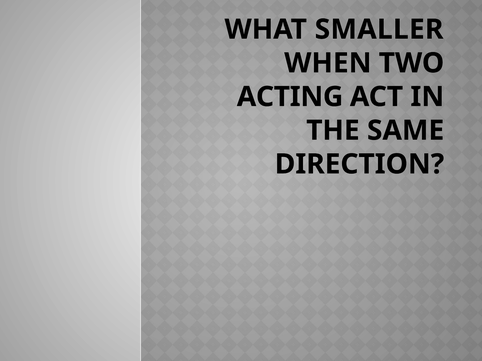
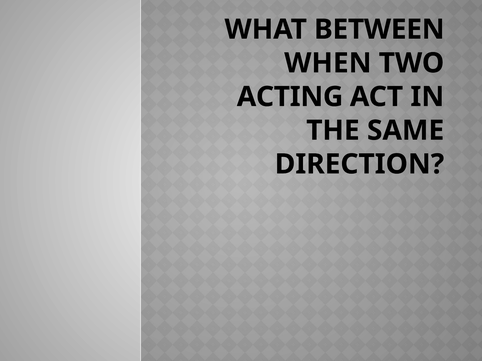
SMALLER: SMALLER -> BETWEEN
